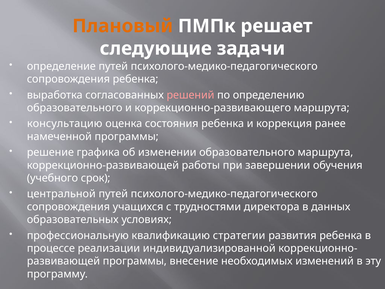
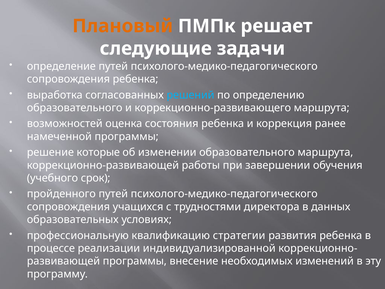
решений colour: pink -> light blue
консультацию: консультацию -> возможностей
графика: графика -> которые
центральной: центральной -> пройденного
